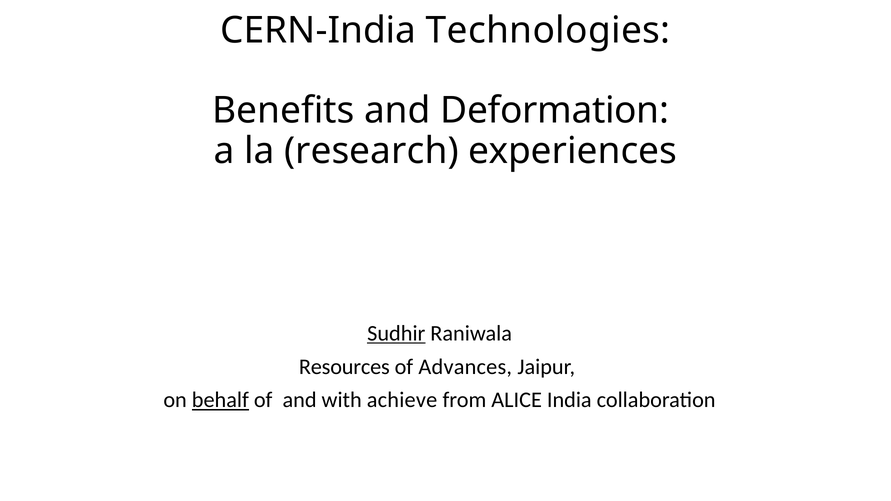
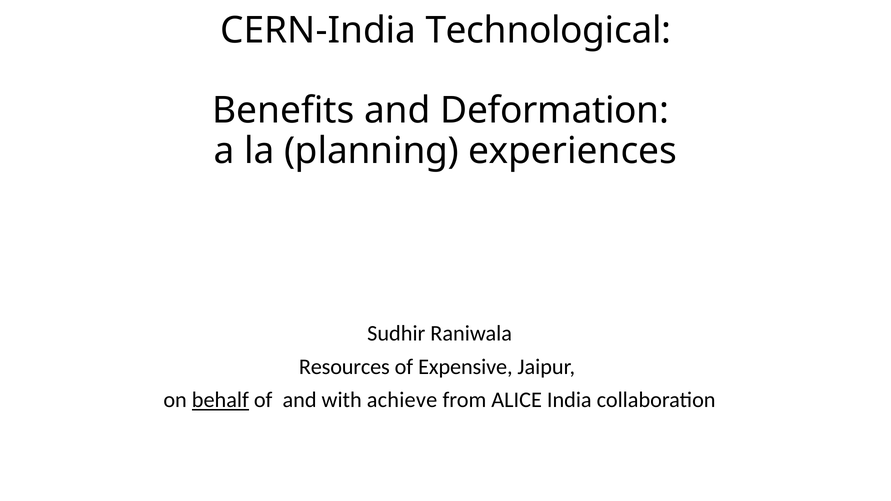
Technologies: Technologies -> Technological
research: research -> planning
Sudhir underline: present -> none
Advances: Advances -> Expensive
